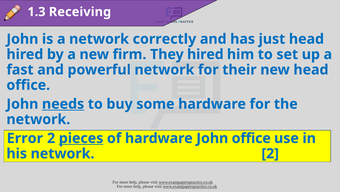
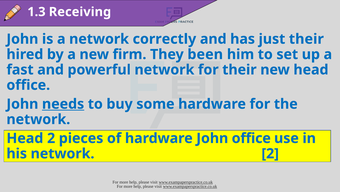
just head: head -> their
They hired: hired -> been
Error at (25, 138): Error -> Head
pieces underline: present -> none
